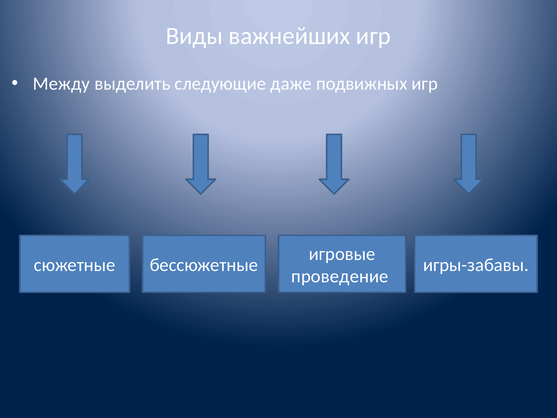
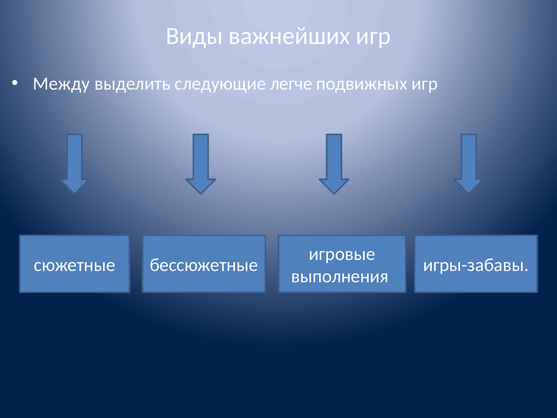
даже: даже -> легче
проведение: проведение -> выполнения
